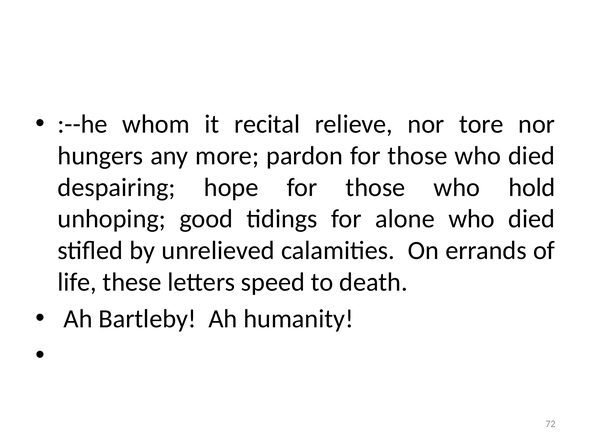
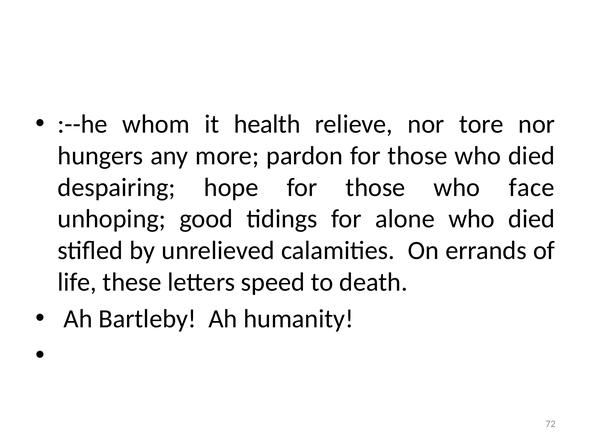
recital: recital -> health
hold: hold -> face
